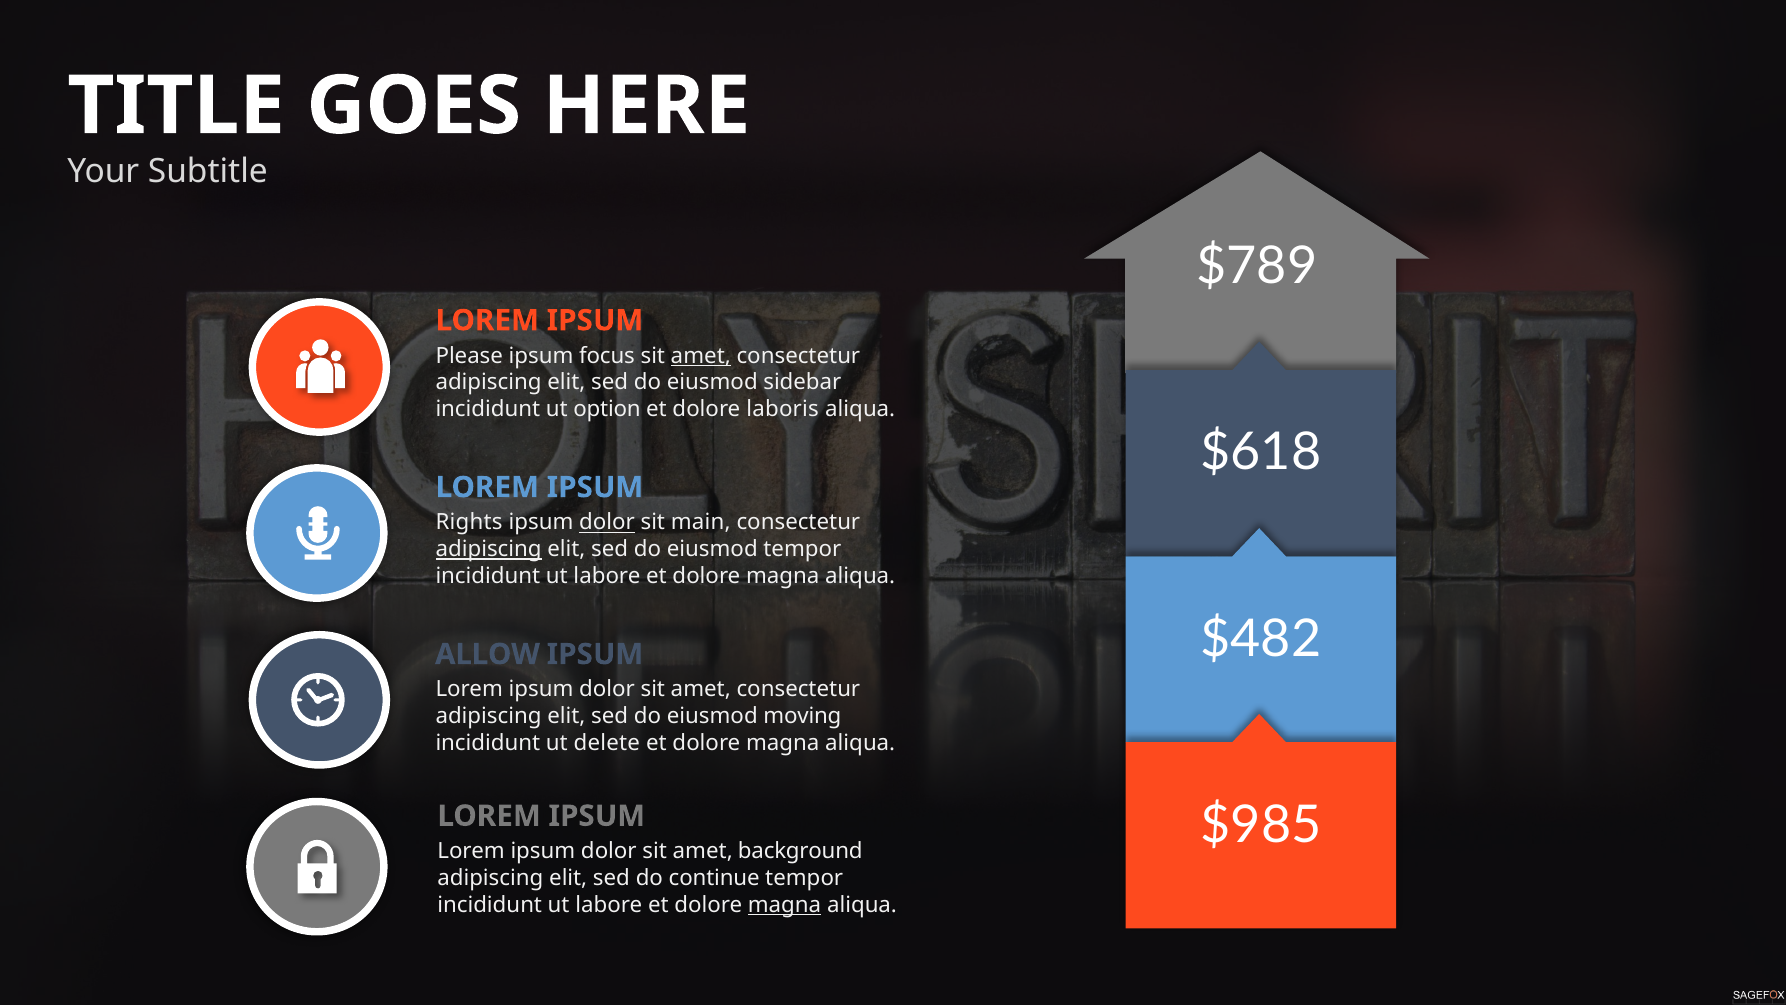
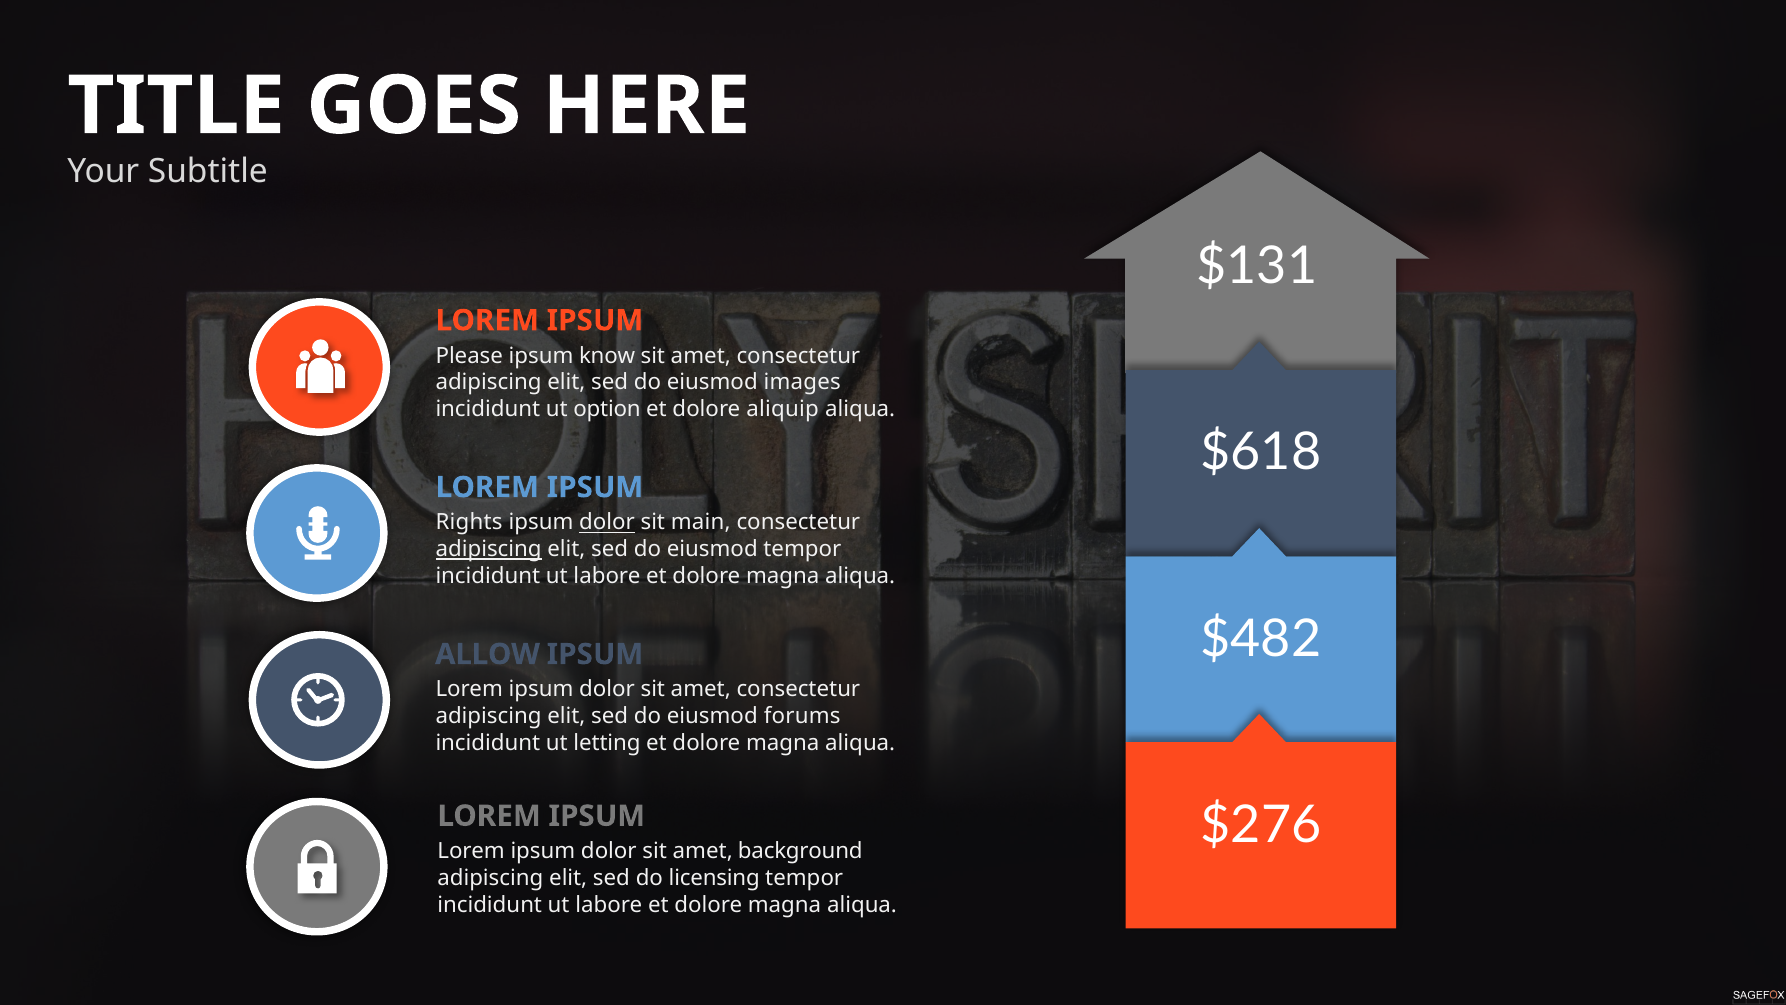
$789: $789 -> $131
focus: focus -> know
amet at (701, 356) underline: present -> none
sidebar: sidebar -> images
laboris: laboris -> aliquip
moving: moving -> forums
delete: delete -> letting
$985: $985 -> $276
continue: continue -> licensing
magna at (785, 904) underline: present -> none
